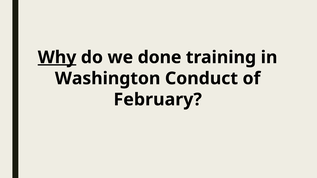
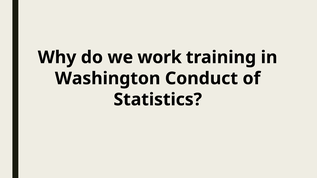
Why underline: present -> none
done: done -> work
February: February -> Statistics
